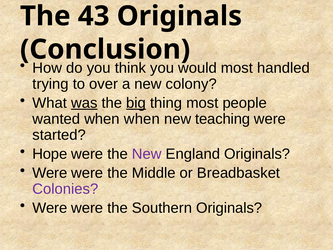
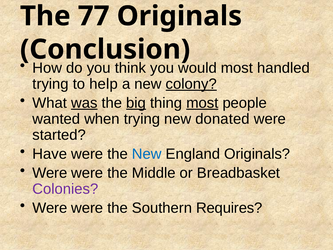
43: 43 -> 77
over: over -> help
colony underline: none -> present
most at (202, 103) underline: none -> present
when when: when -> trying
teaching: teaching -> donated
Hope: Hope -> Have
New at (147, 154) colour: purple -> blue
Southern Originals: Originals -> Requires
